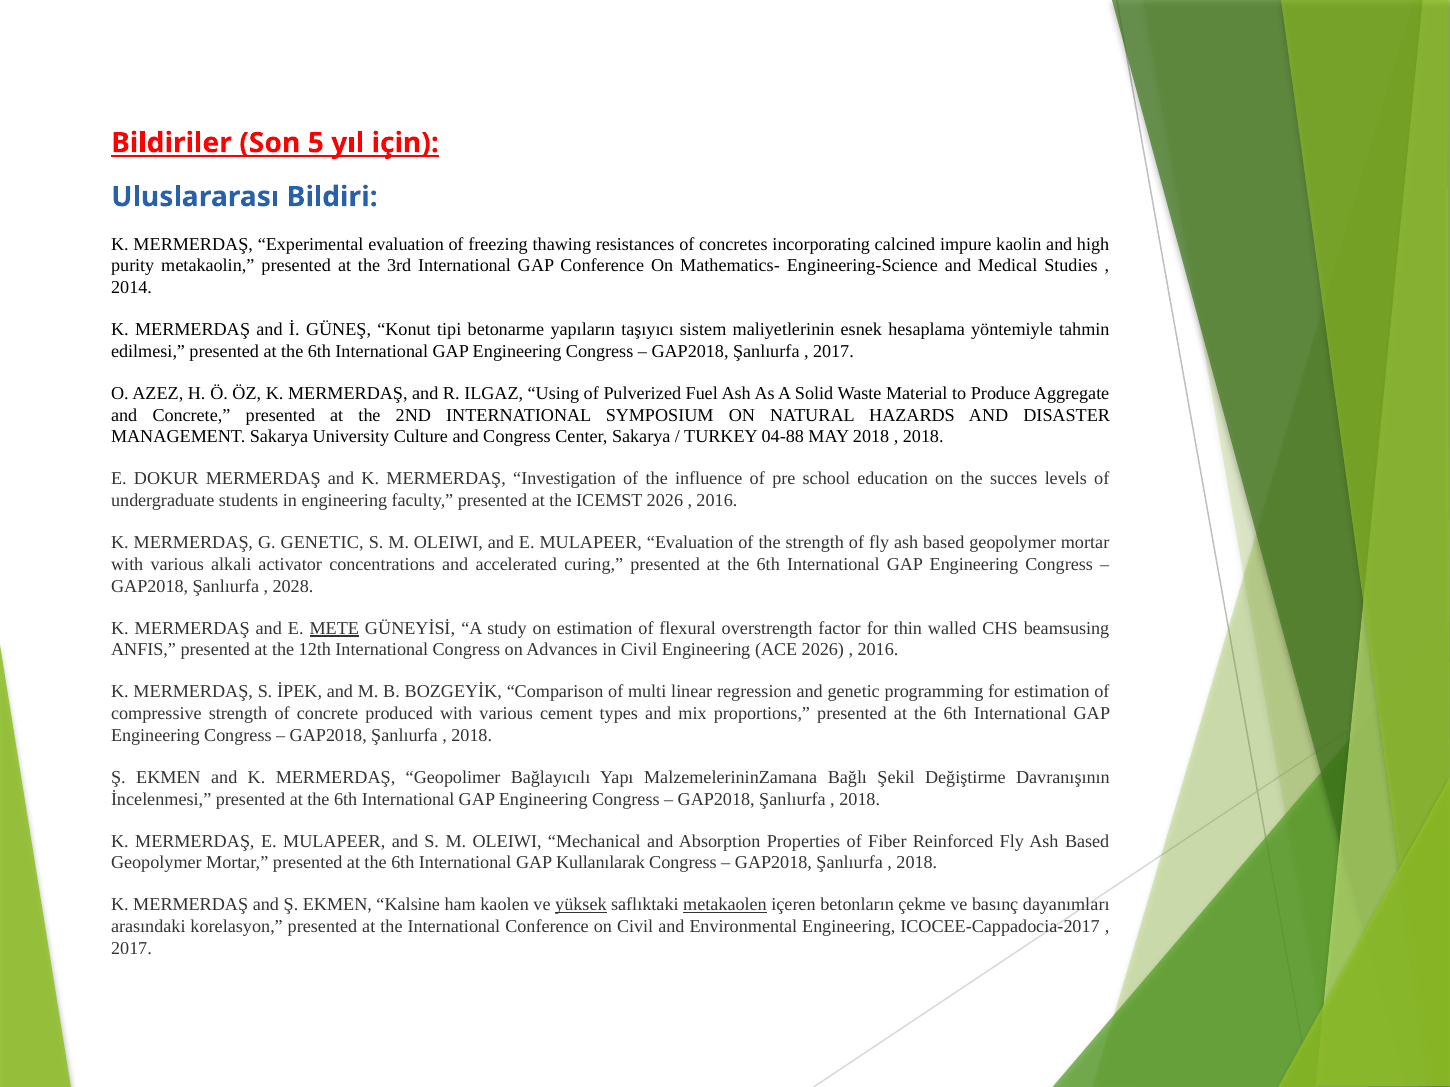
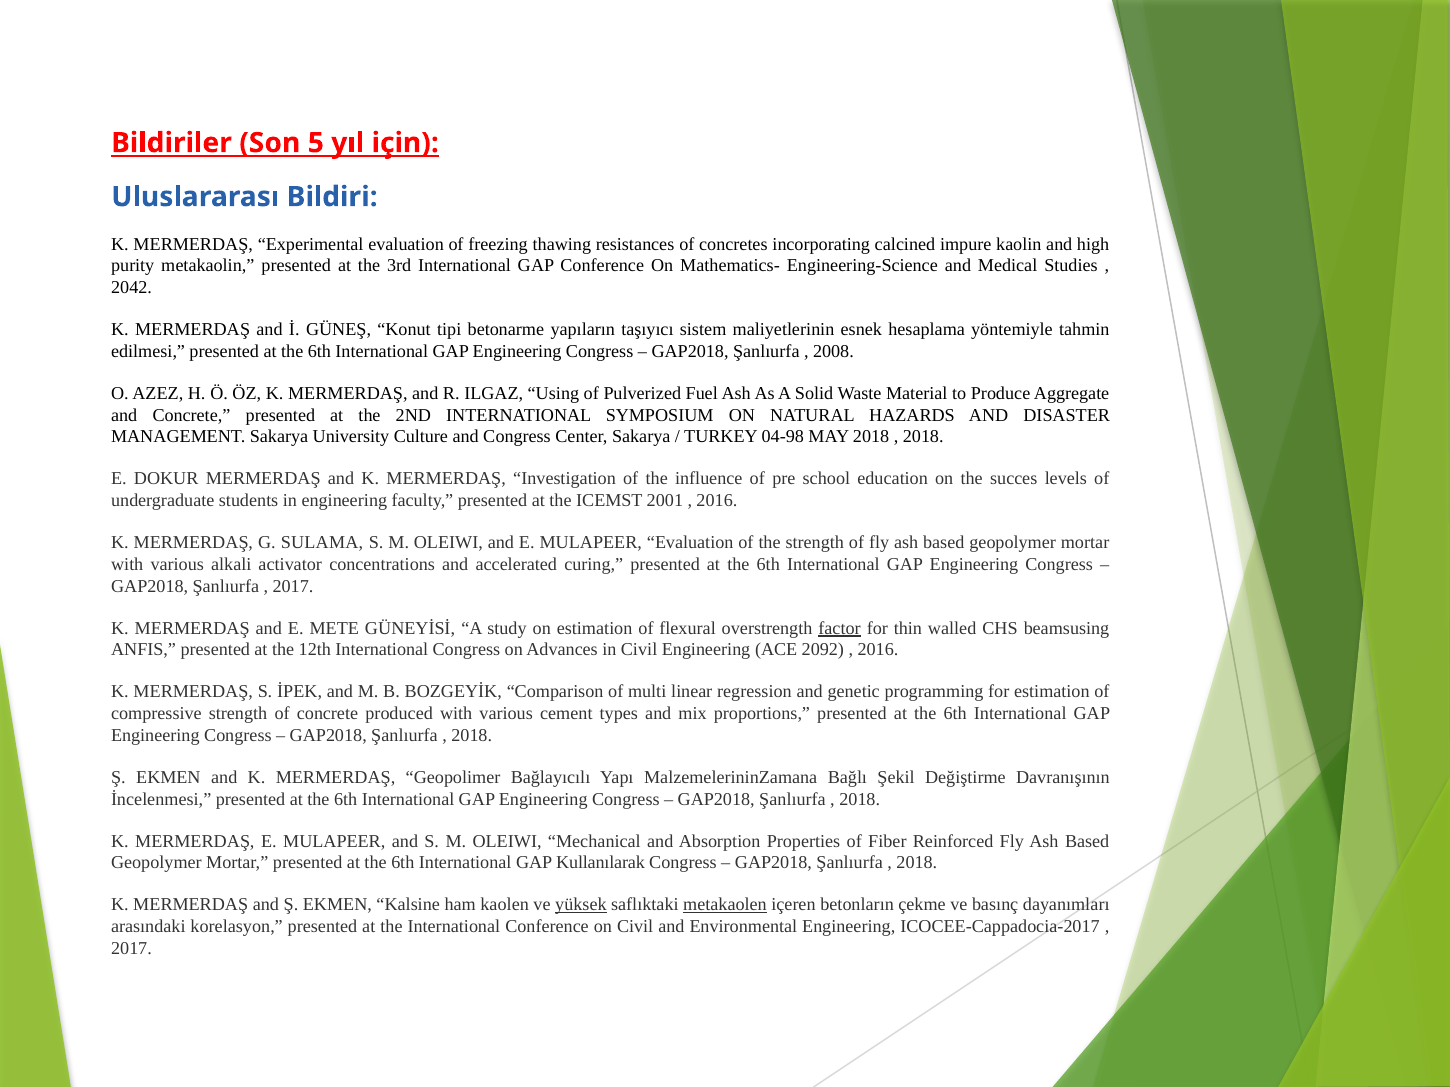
2014: 2014 -> 2042
2017 at (833, 352): 2017 -> 2008
04-88: 04-88 -> 04-98
ICEMST 2026: 2026 -> 2001
G GENETIC: GENETIC -> SULAMA
2028 at (293, 587): 2028 -> 2017
METE underline: present -> none
factor underline: none -> present
ACE 2026: 2026 -> 2092
